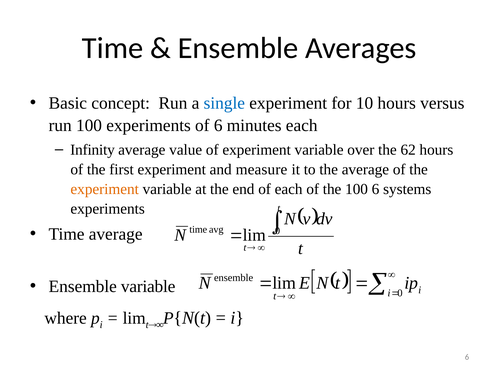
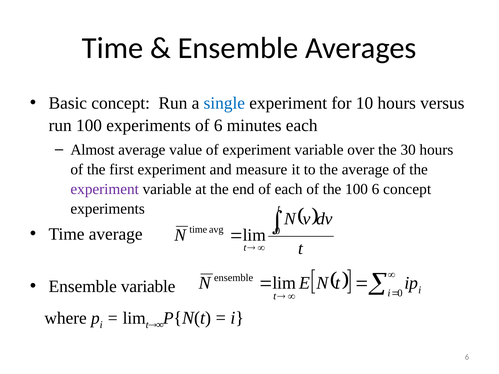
Infinity: Infinity -> Almost
62: 62 -> 30
experiment at (105, 189) colour: orange -> purple
6 systems: systems -> concept
